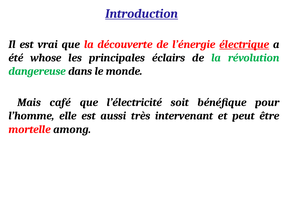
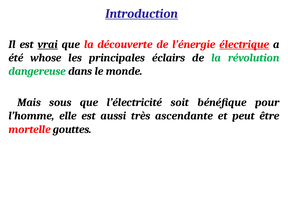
vrai underline: none -> present
café: café -> sous
intervenant: intervenant -> ascendante
among: among -> gouttes
